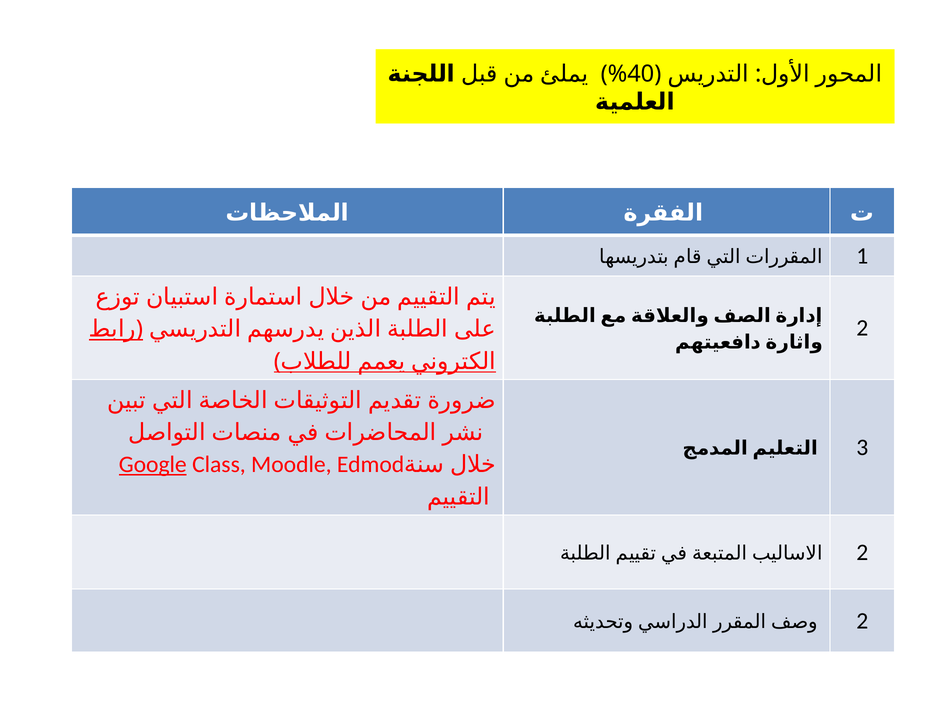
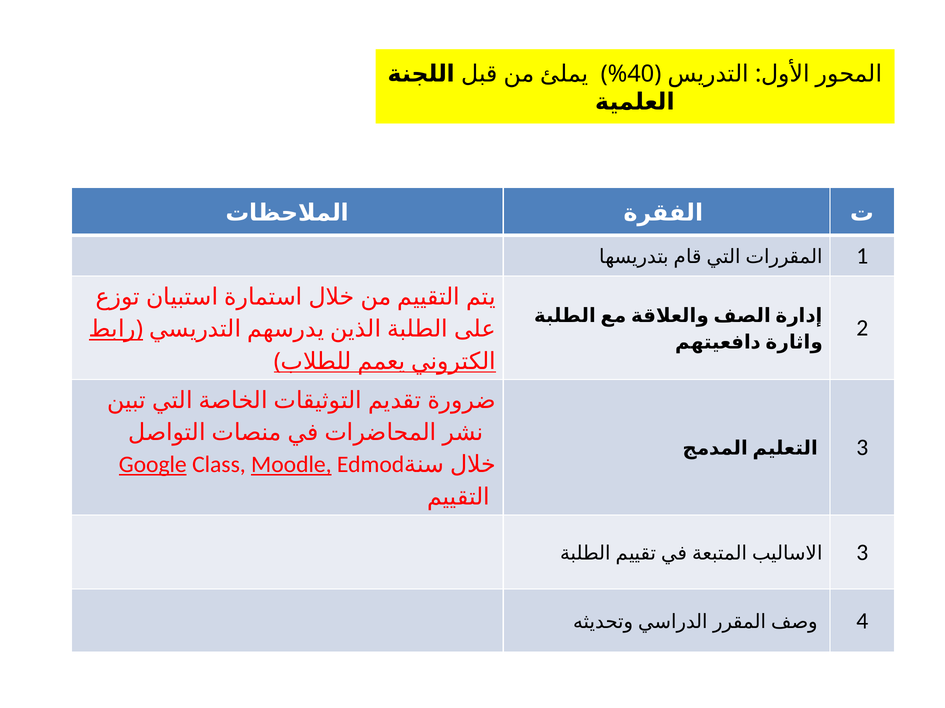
Moodle underline: none -> present
2 at (862, 553): 2 -> 3
2 at (862, 621): 2 -> 4
